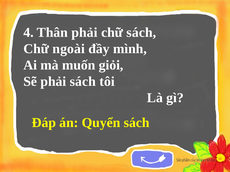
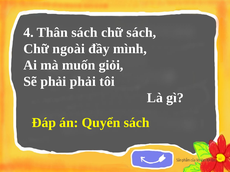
Thân phải: phải -> sách
phải sách: sách -> phải
